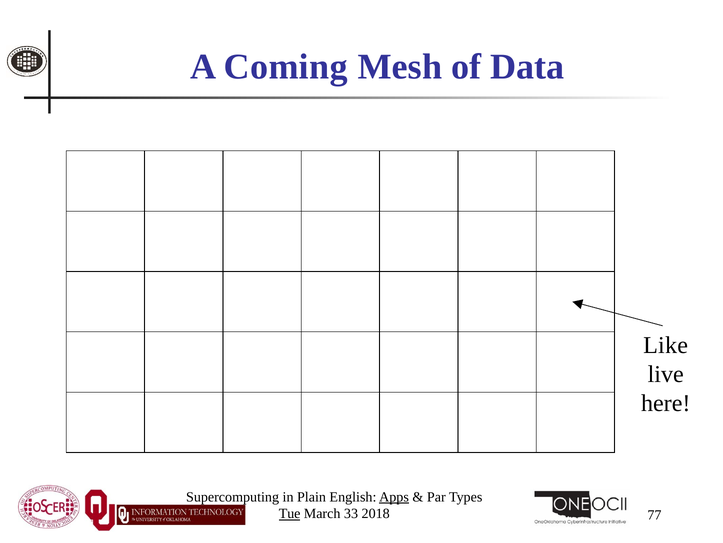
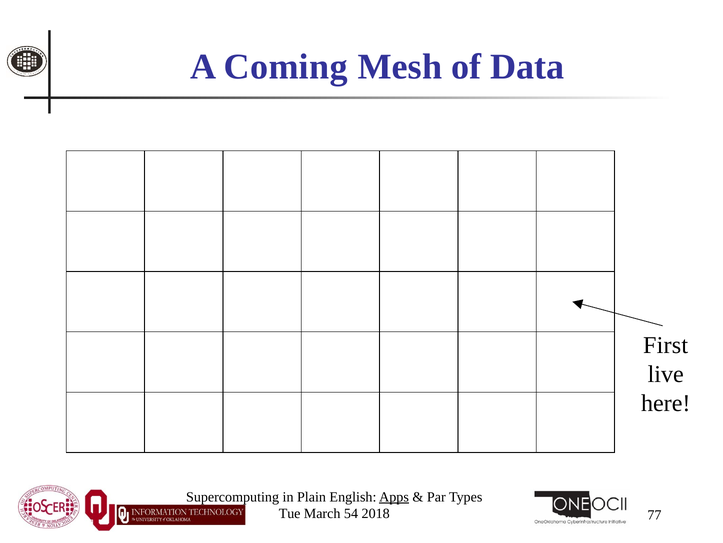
Like: Like -> First
Tue underline: present -> none
33: 33 -> 54
